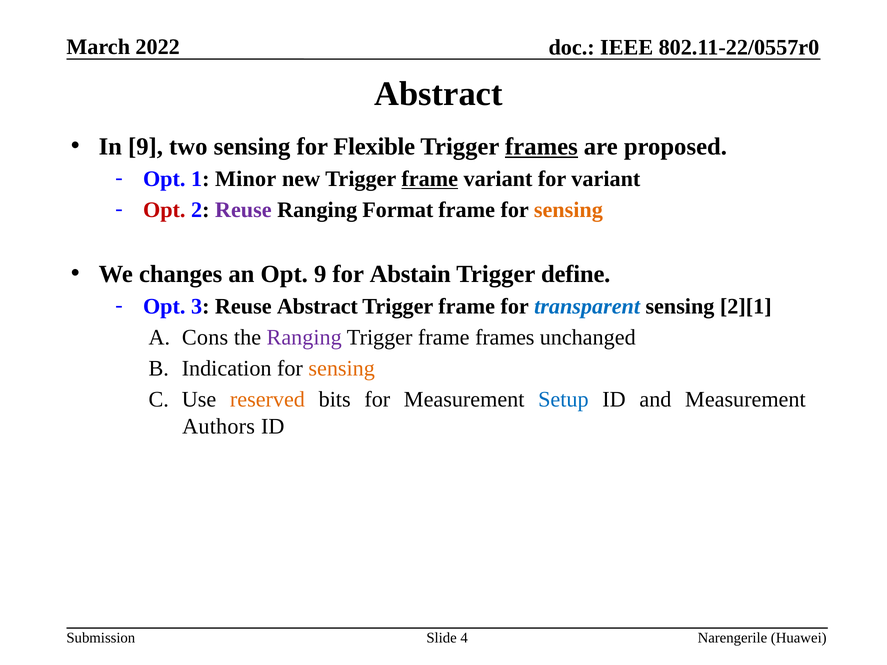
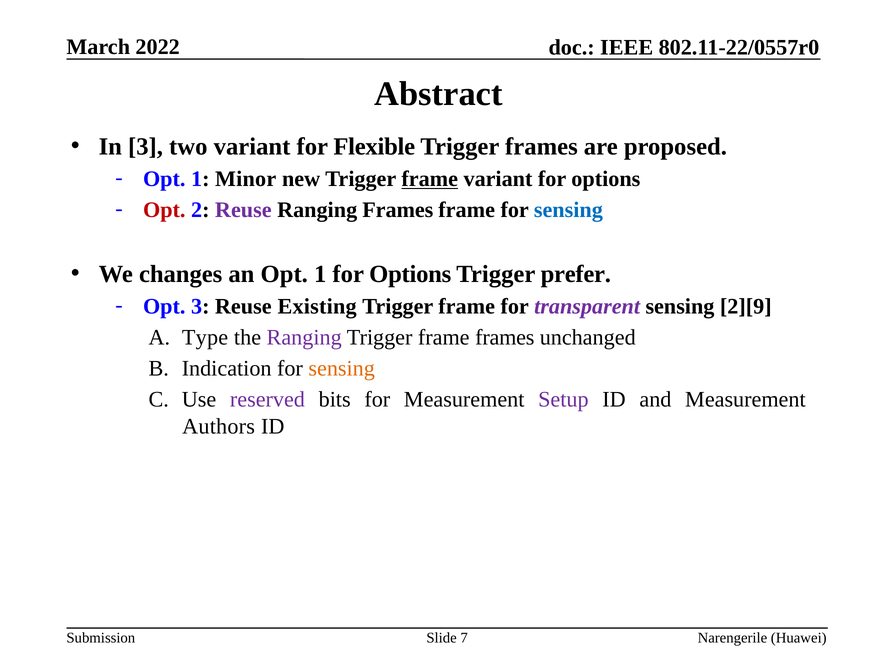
In 9: 9 -> 3
two sensing: sensing -> variant
frames at (541, 147) underline: present -> none
variant for variant: variant -> options
Ranging Format: Format -> Frames
sensing at (568, 210) colour: orange -> blue
an Opt 9: 9 -> 1
Abstain at (410, 274): Abstain -> Options
define: define -> prefer
Reuse Abstract: Abstract -> Existing
transparent colour: blue -> purple
2][1: 2][1 -> 2][9
Cons: Cons -> Type
reserved colour: orange -> purple
Setup colour: blue -> purple
4: 4 -> 7
